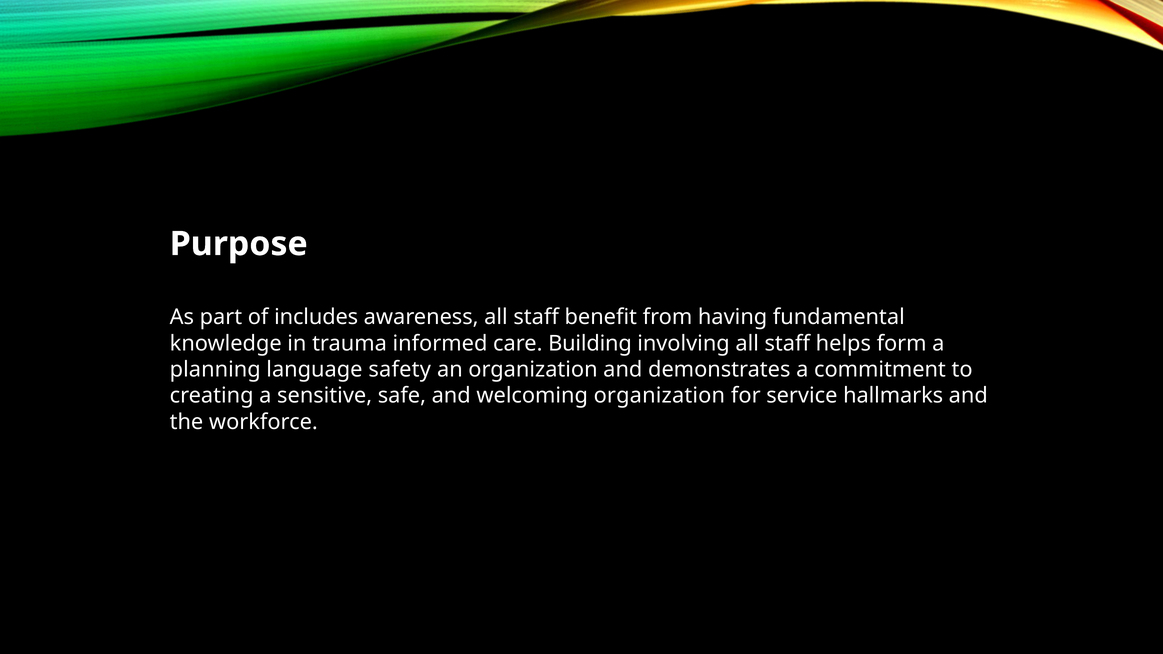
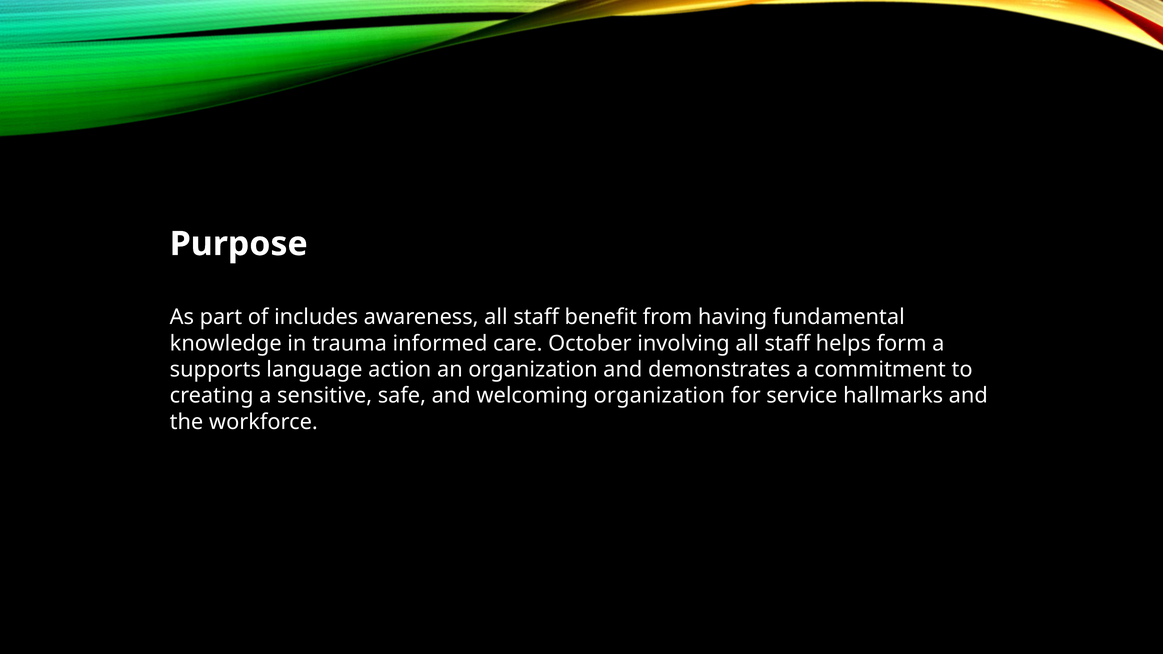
Building: Building -> October
planning: planning -> supports
safety: safety -> action
